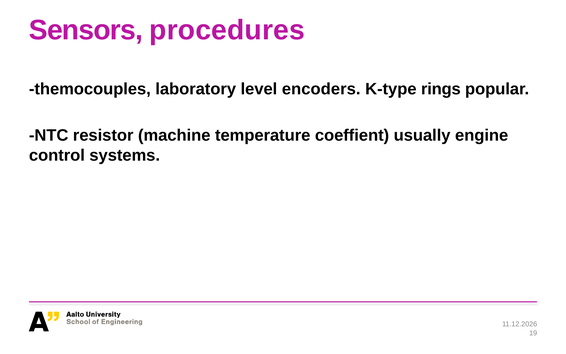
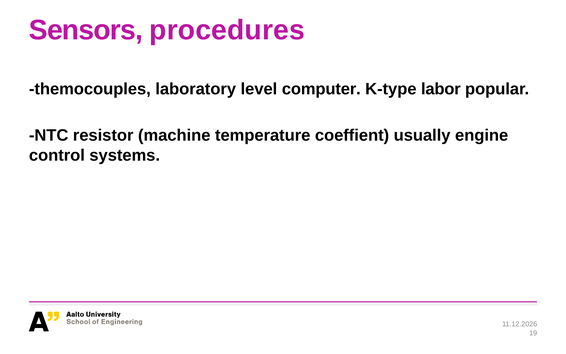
encoders: encoders -> computer
rings: rings -> labor
